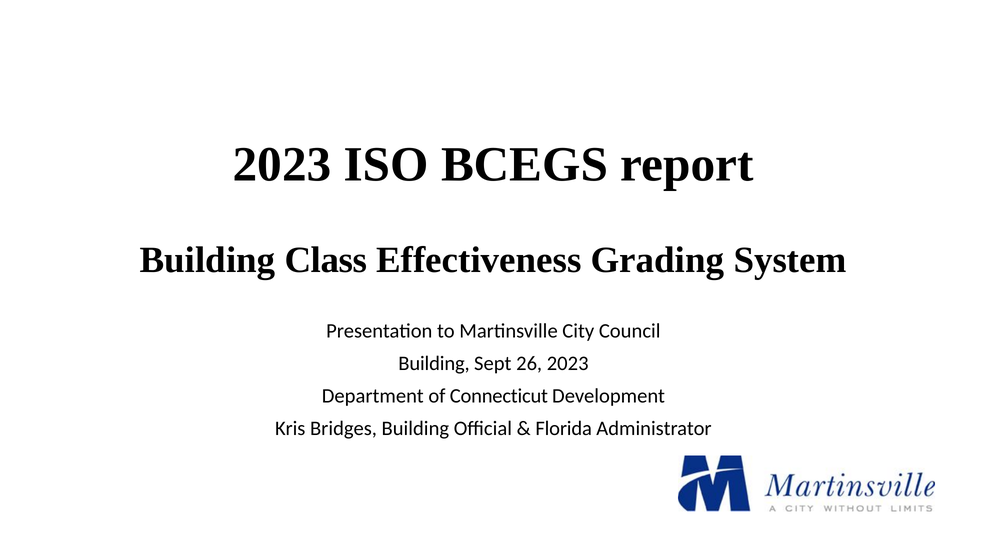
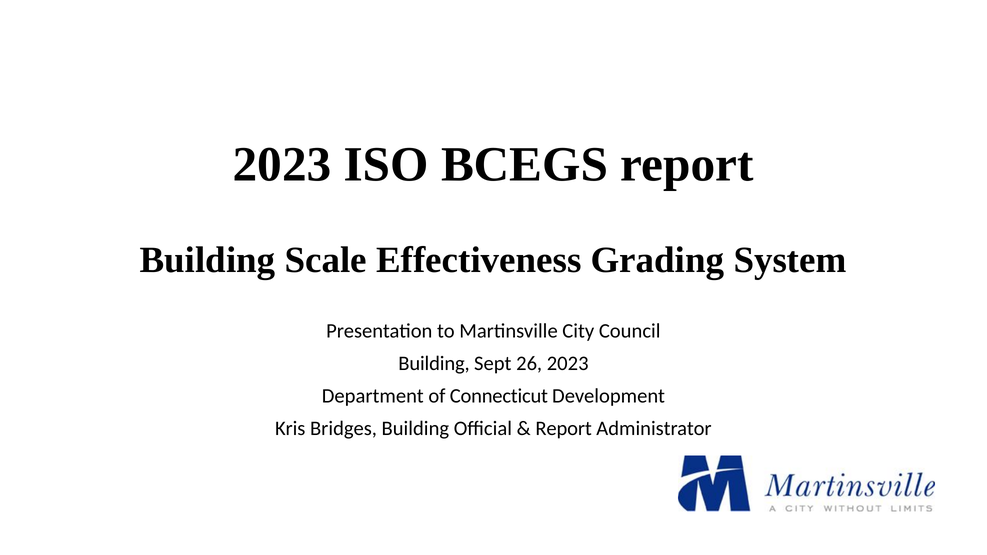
Class: Class -> Scale
Florida at (564, 429): Florida -> Report
